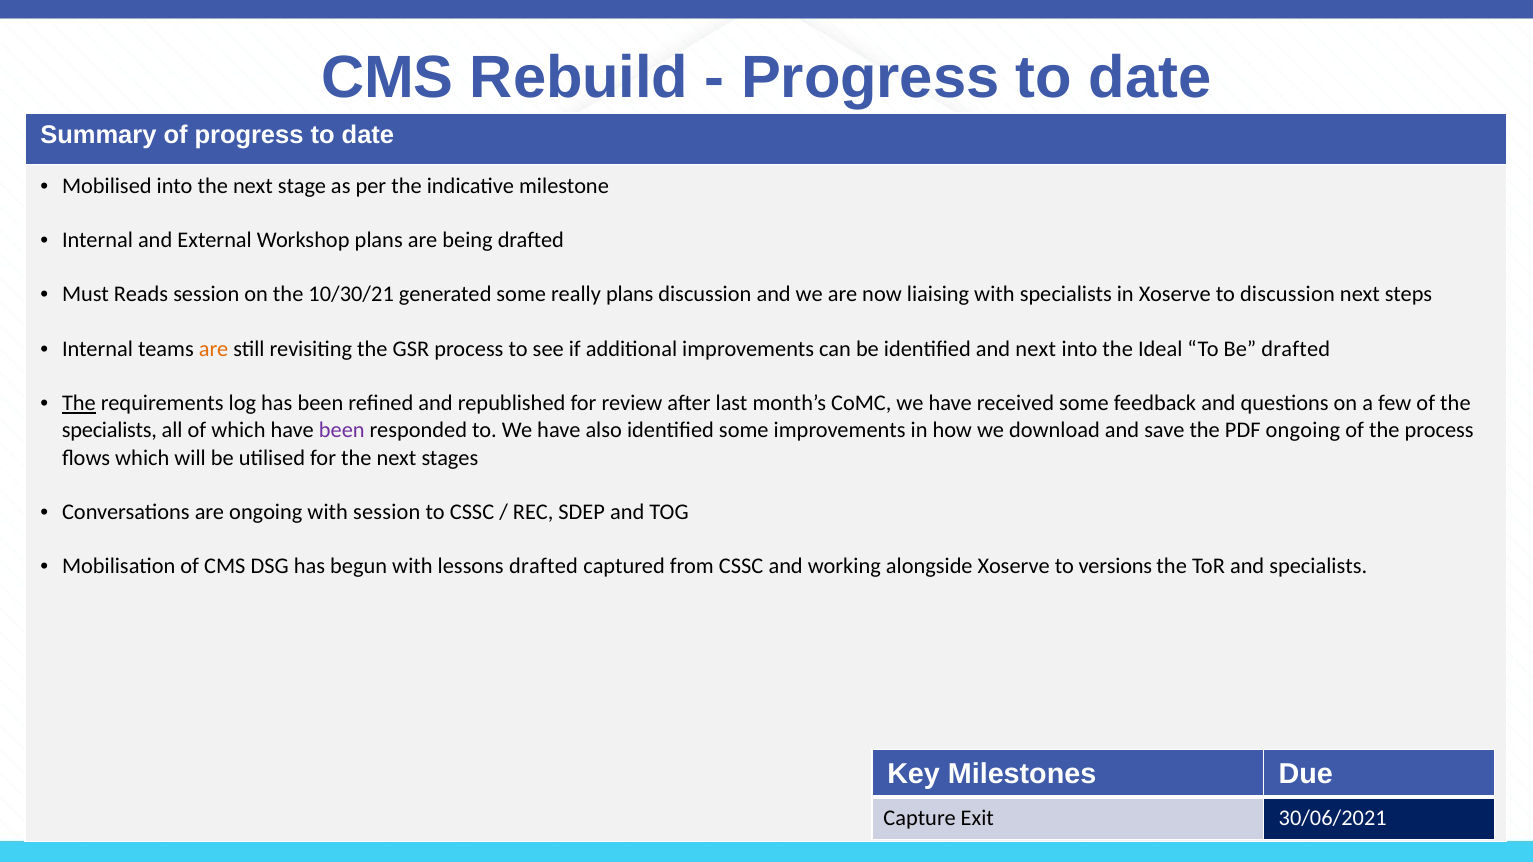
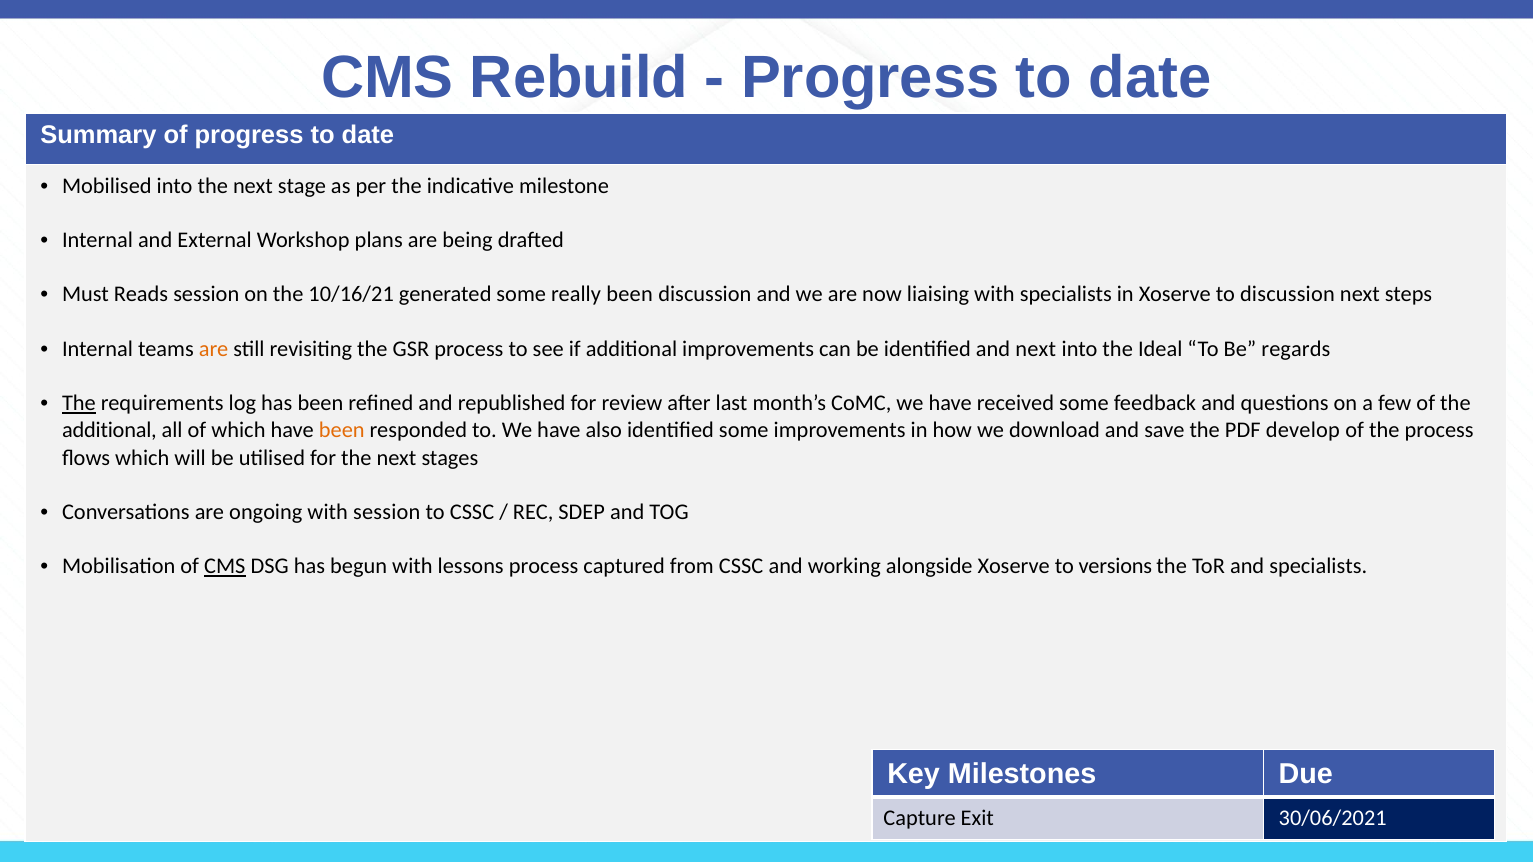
10/30/21: 10/30/21 -> 10/16/21
really plans: plans -> been
Be drafted: drafted -> regards
specialists at (109, 431): specialists -> additional
been at (342, 431) colour: purple -> orange
PDF ongoing: ongoing -> develop
CMS at (225, 567) underline: none -> present
lessons drafted: drafted -> process
